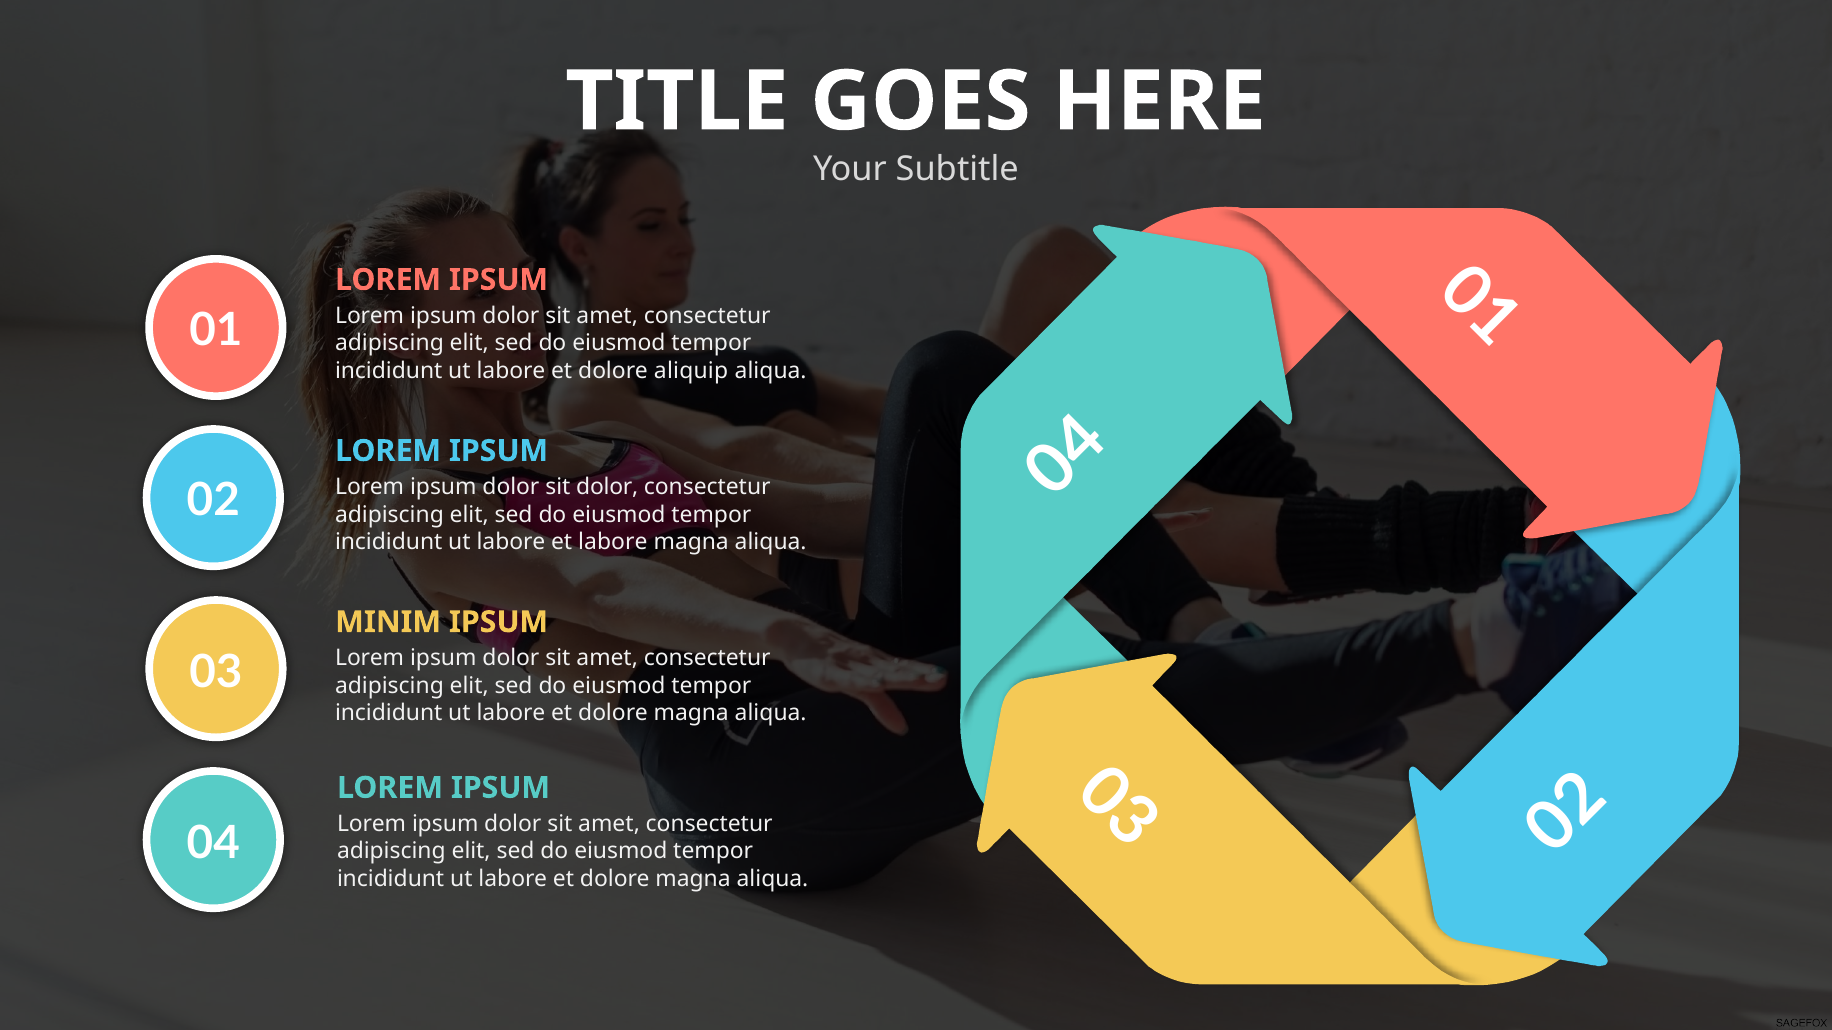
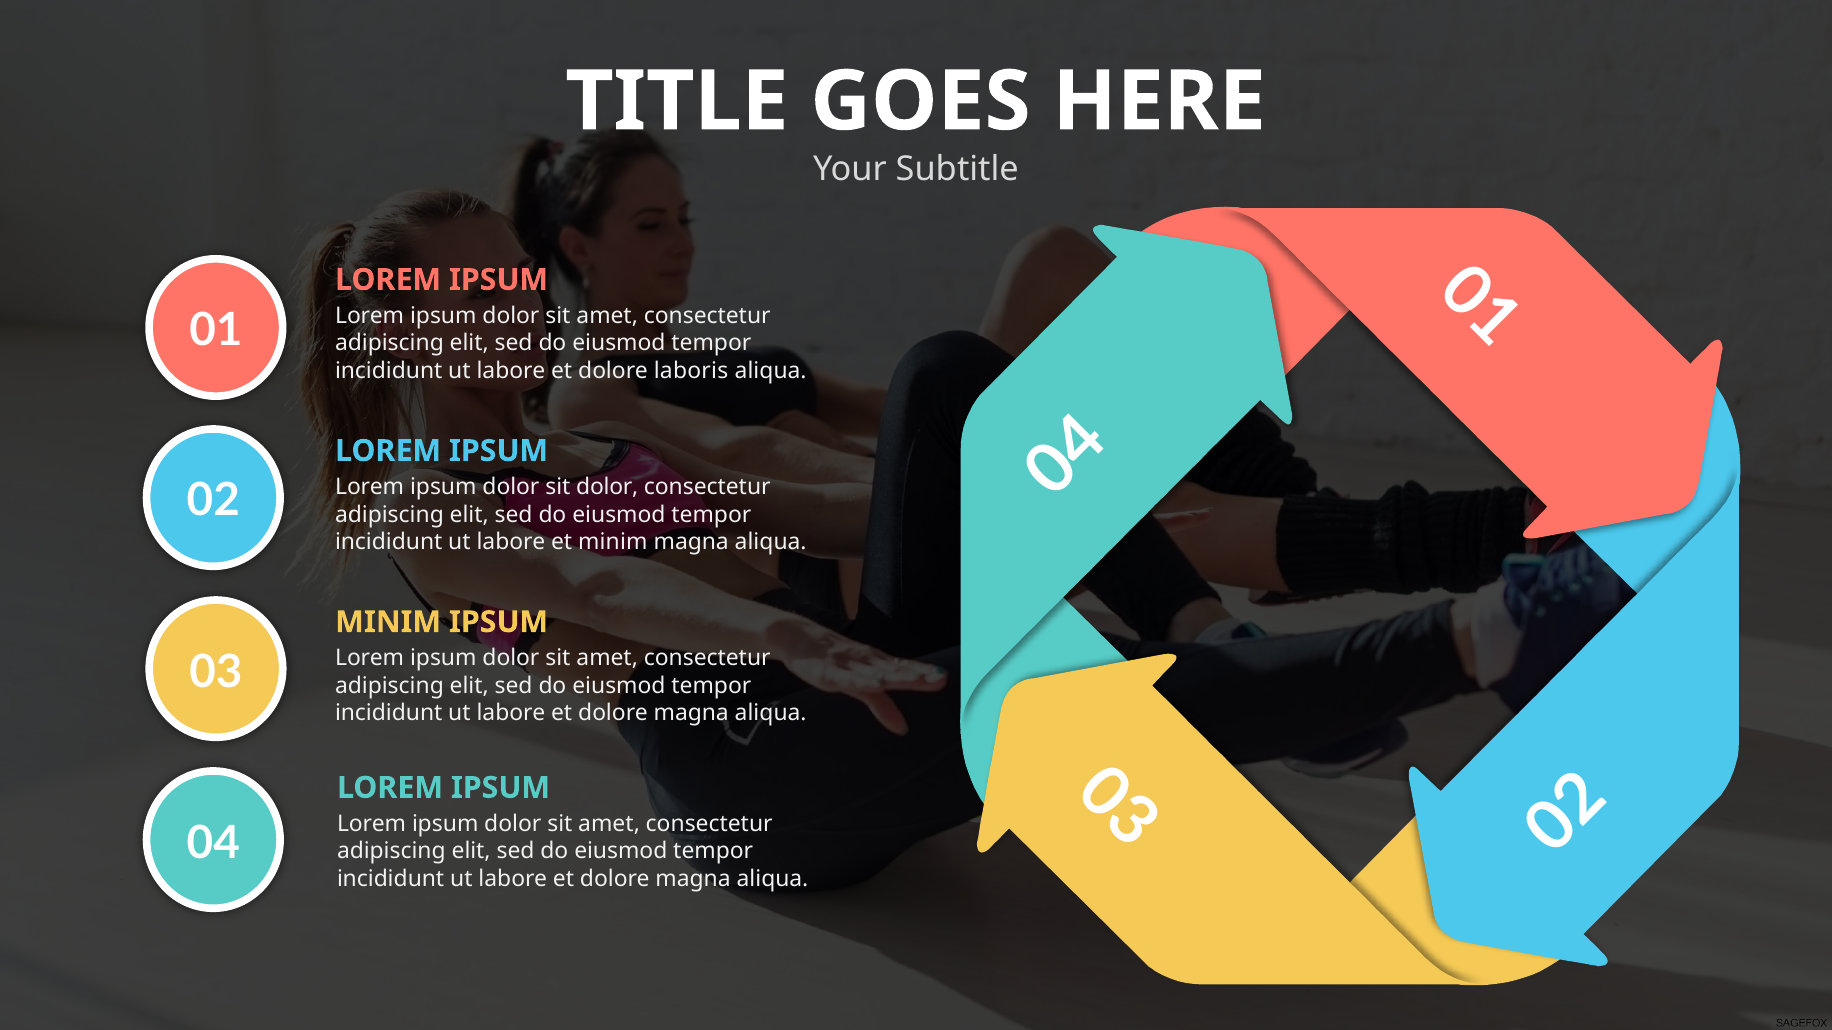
aliquip: aliquip -> laboris
et labore: labore -> minim
